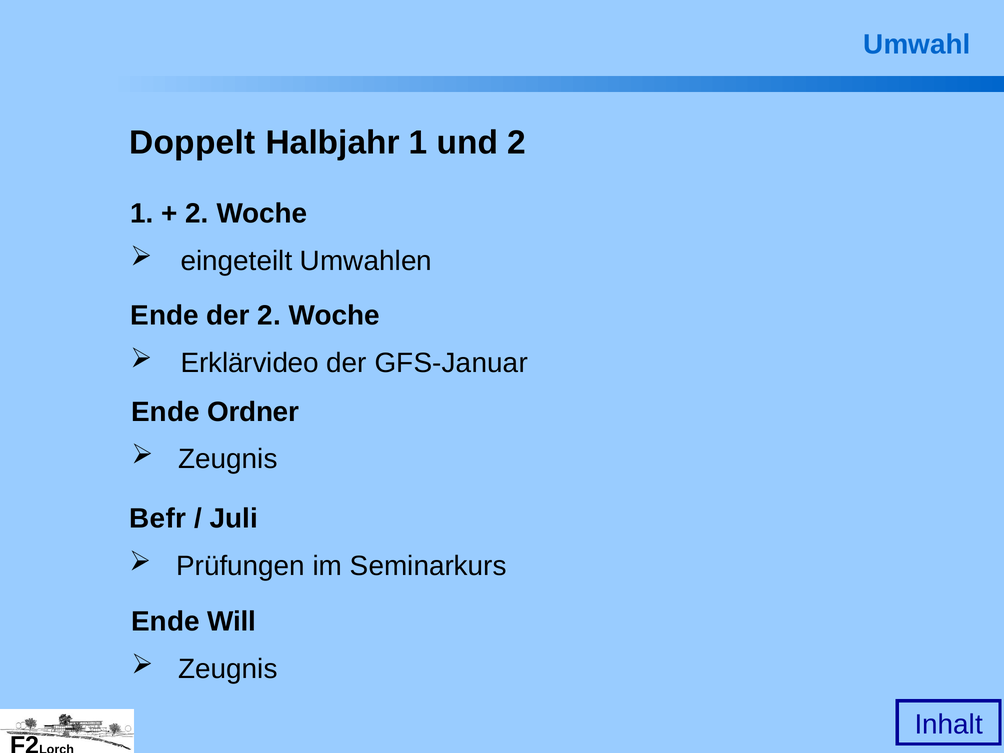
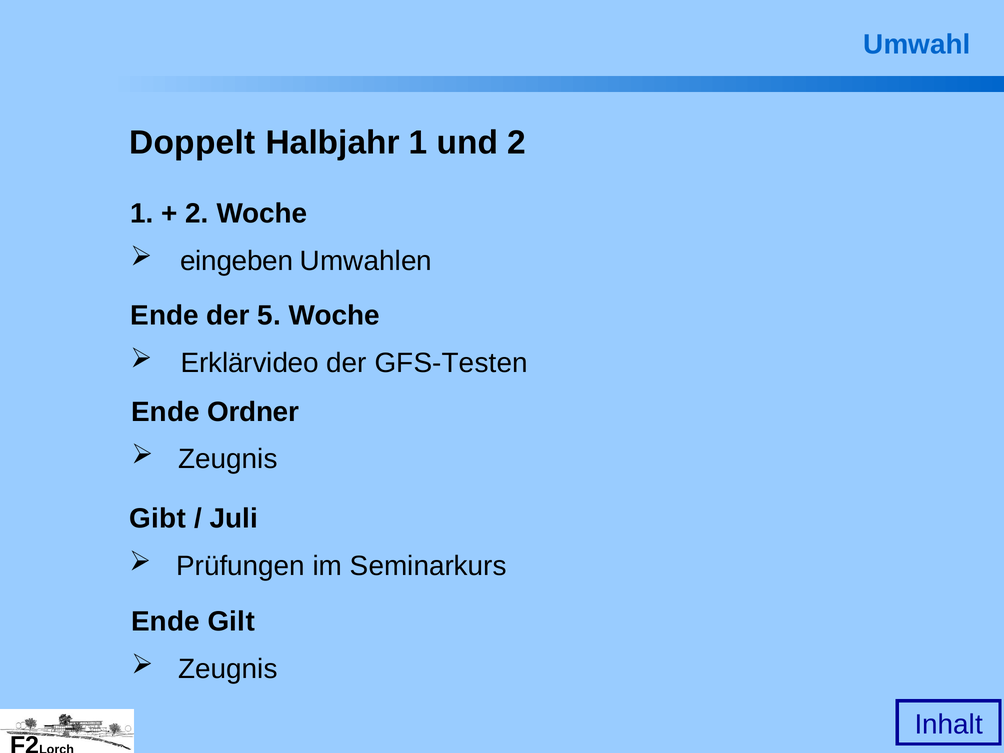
eingeteilt: eingeteilt -> eingeben
der 2: 2 -> 5
GFS-Januar: GFS-Januar -> GFS-Testen
Befr: Befr -> Gibt
Will: Will -> Gilt
